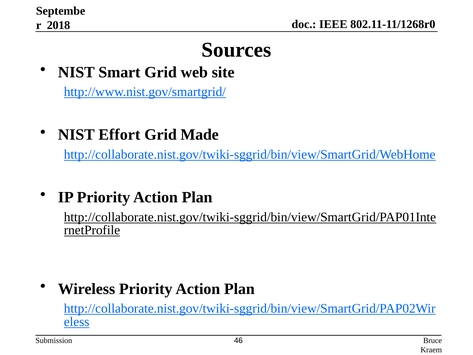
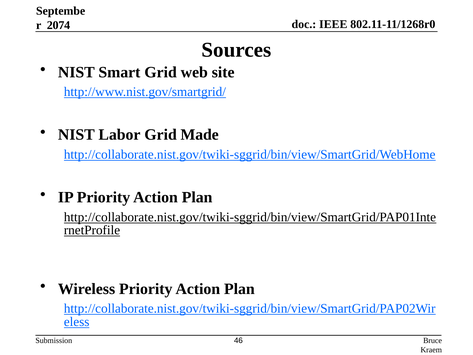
2018: 2018 -> 2074
Effort: Effort -> Labor
